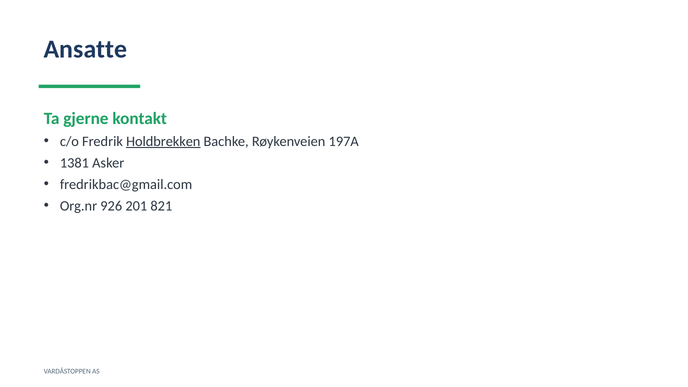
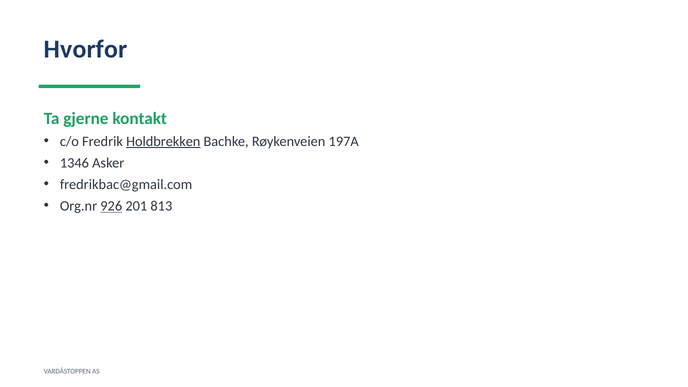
Ansatte: Ansatte -> Hvorfor
1381: 1381 -> 1346
926 underline: none -> present
821: 821 -> 813
